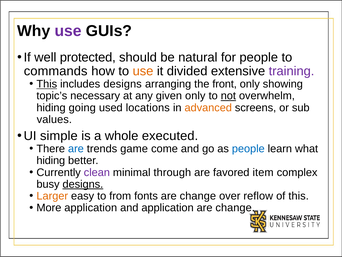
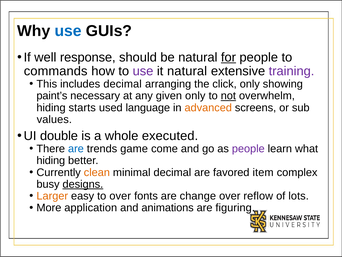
use at (68, 31) colour: purple -> blue
protected: protected -> response
for underline: none -> present
use at (143, 71) colour: orange -> purple
it divided: divided -> natural
This at (47, 84) underline: present -> none
includes designs: designs -> decimal
front: front -> click
topic’s: topic’s -> paint’s
going: going -> starts
locations: locations -> language
simple: simple -> double
people at (248, 148) colour: blue -> purple
clean colour: purple -> orange
minimal through: through -> decimal
to from: from -> over
of this: this -> lots
and application: application -> animations
change at (235, 207): change -> figuring
